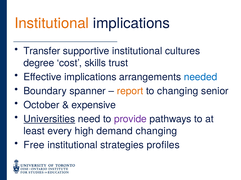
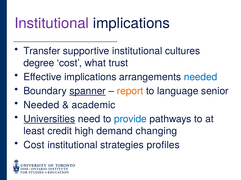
Institutional at (52, 23) colour: orange -> purple
skills: skills -> what
spanner underline: none -> present
to changing: changing -> language
October at (41, 105): October -> Needed
expensive: expensive -> academic
provide colour: purple -> blue
every: every -> credit
Free at (34, 146): Free -> Cost
